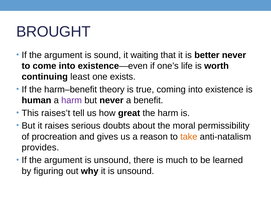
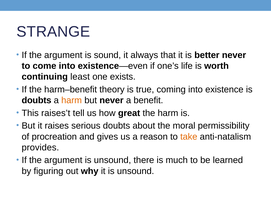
BROUGHT: BROUGHT -> STRANGE
waiting: waiting -> always
human at (36, 100): human -> doubts
harm at (72, 100) colour: purple -> orange
